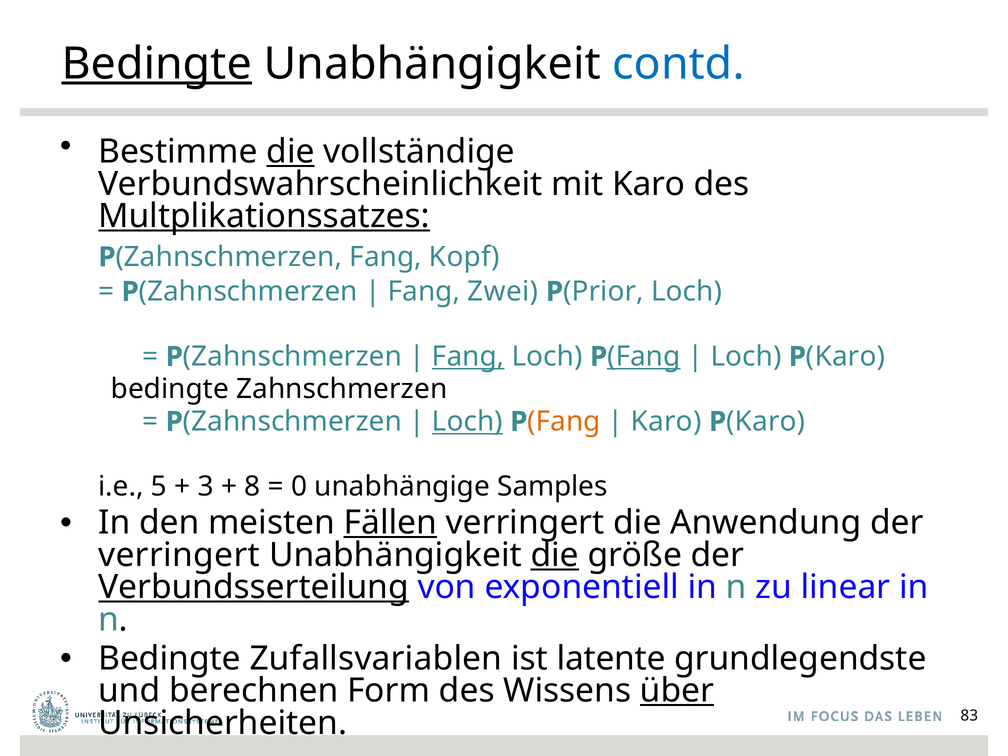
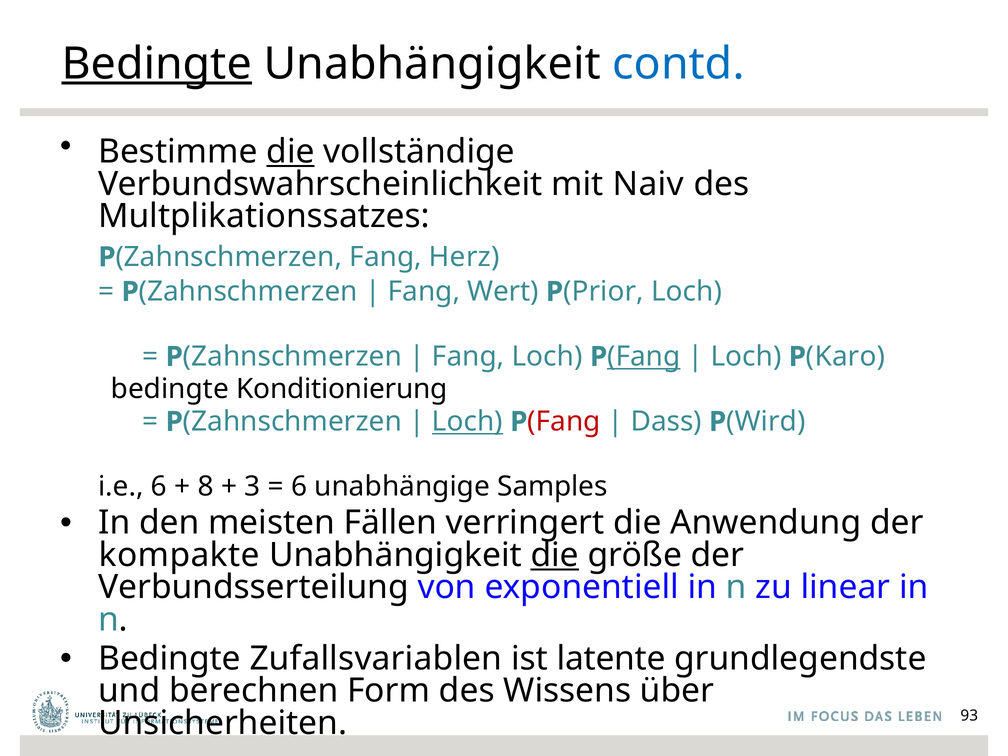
mit Karo: Karo -> Naiv
Multplikationssatzes underline: present -> none
Kopf: Kopf -> Herz
Zwei: Zwei -> Wert
Fang at (468, 357) underline: present -> none
bedingte Zahnschmerzen: Zahnschmerzen -> Konditionierung
Fang at (564, 422) colour: orange -> red
Karo at (666, 422): Karo -> Dass
Karo at (766, 422): Karo -> Wird
i.e 5: 5 -> 6
3: 3 -> 8
8: 8 -> 3
0 at (299, 487): 0 -> 6
Fällen underline: present -> none
verringert at (179, 555): verringert -> kompakte
Verbundsserteilung underline: present -> none
über underline: present -> none
83: 83 -> 93
